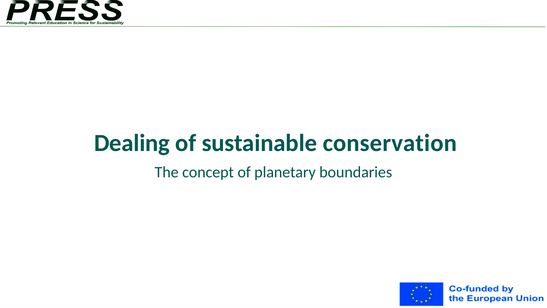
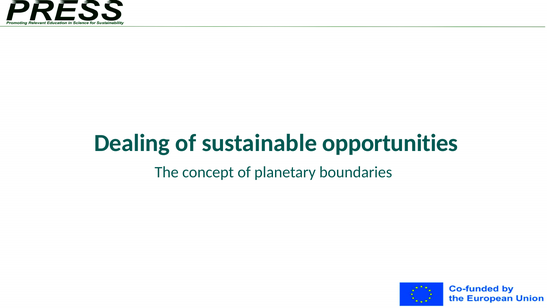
conservation: conservation -> opportunities
